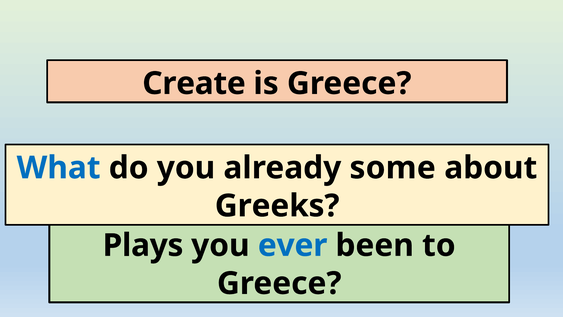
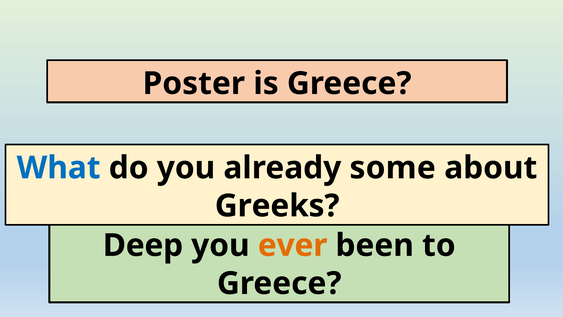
Create: Create -> Poster
Plays: Plays -> Deep
ever colour: blue -> orange
